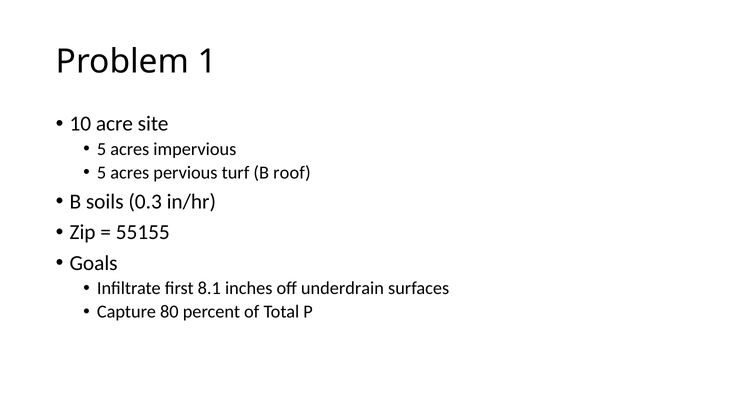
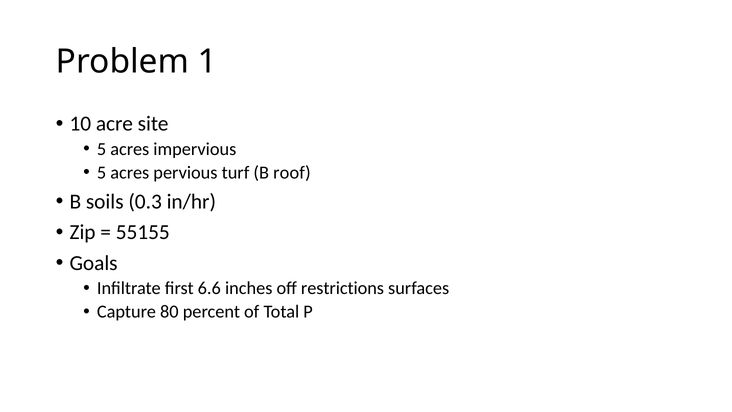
8.1: 8.1 -> 6.6
underdrain: underdrain -> restrictions
